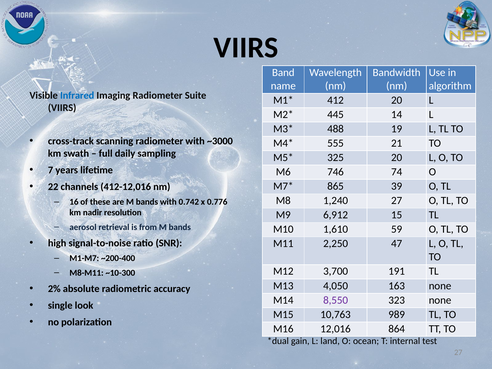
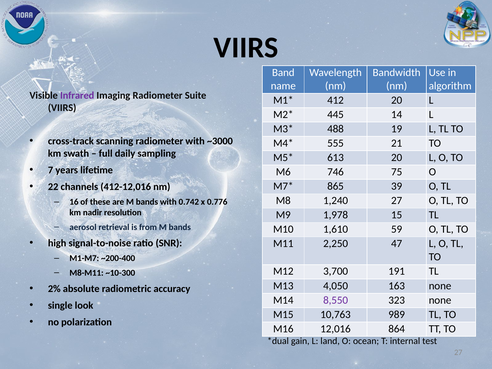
Infrared colour: blue -> purple
325: 325 -> 613
74: 74 -> 75
6,912: 6,912 -> 1,978
